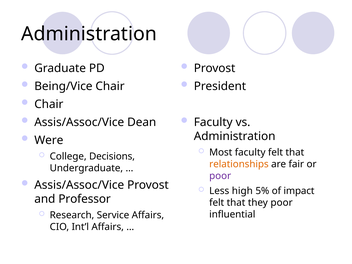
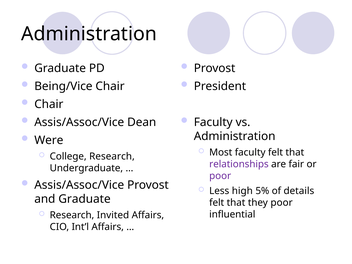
College Decisions: Decisions -> Research
relationships colour: orange -> purple
impact: impact -> details
and Professor: Professor -> Graduate
Service: Service -> Invited
